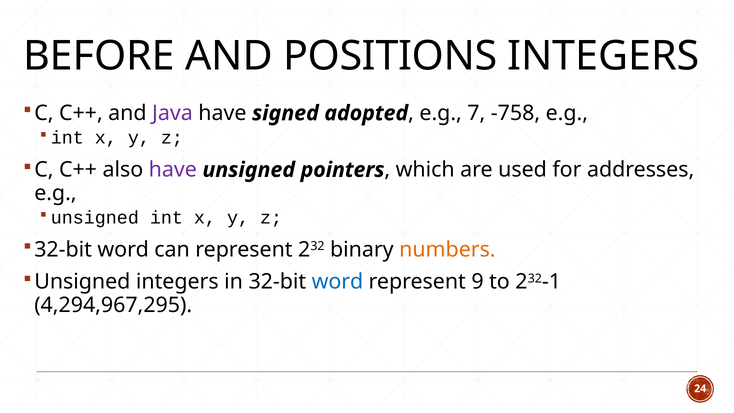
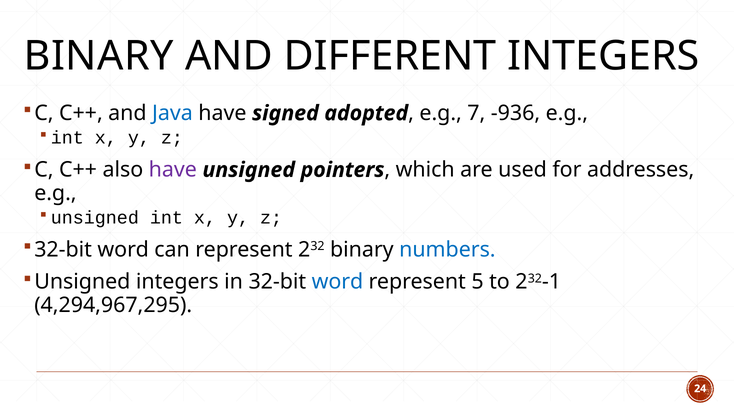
BEFORE at (99, 56): BEFORE -> BINARY
POSITIONS: POSITIONS -> DIFFERENT
Java colour: purple -> blue
-758: -758 -> -936
numbers colour: orange -> blue
9: 9 -> 5
